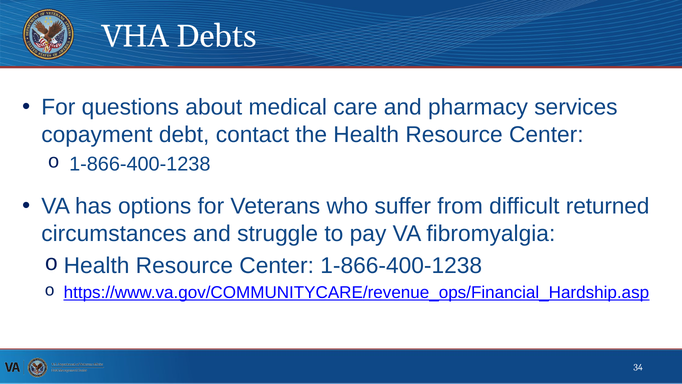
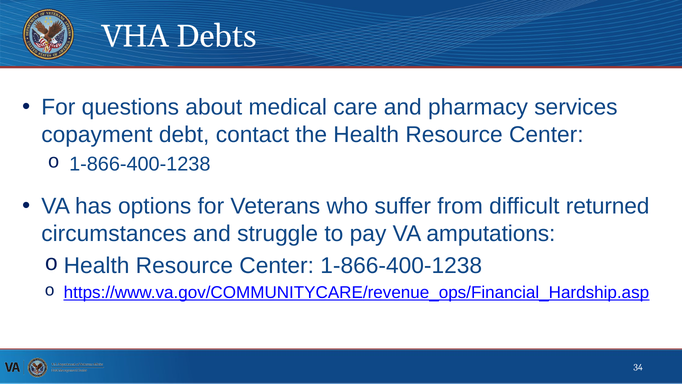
fibromyalgia: fibromyalgia -> amputations
